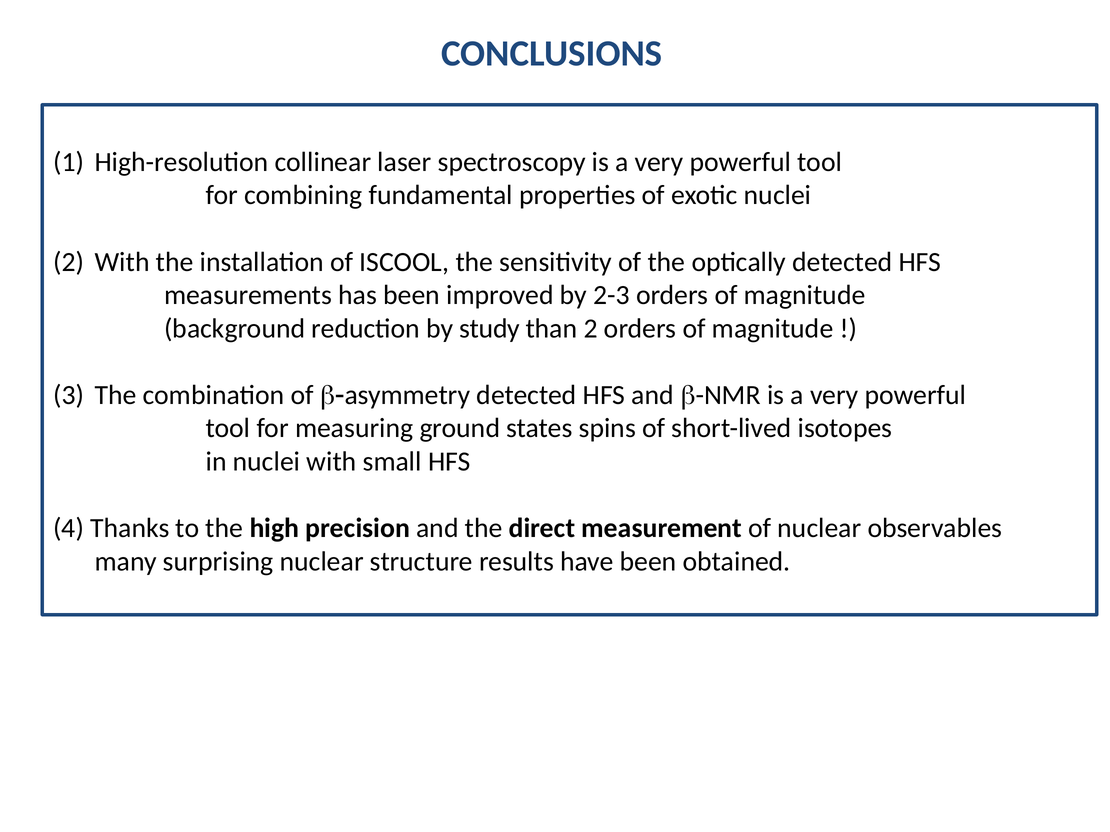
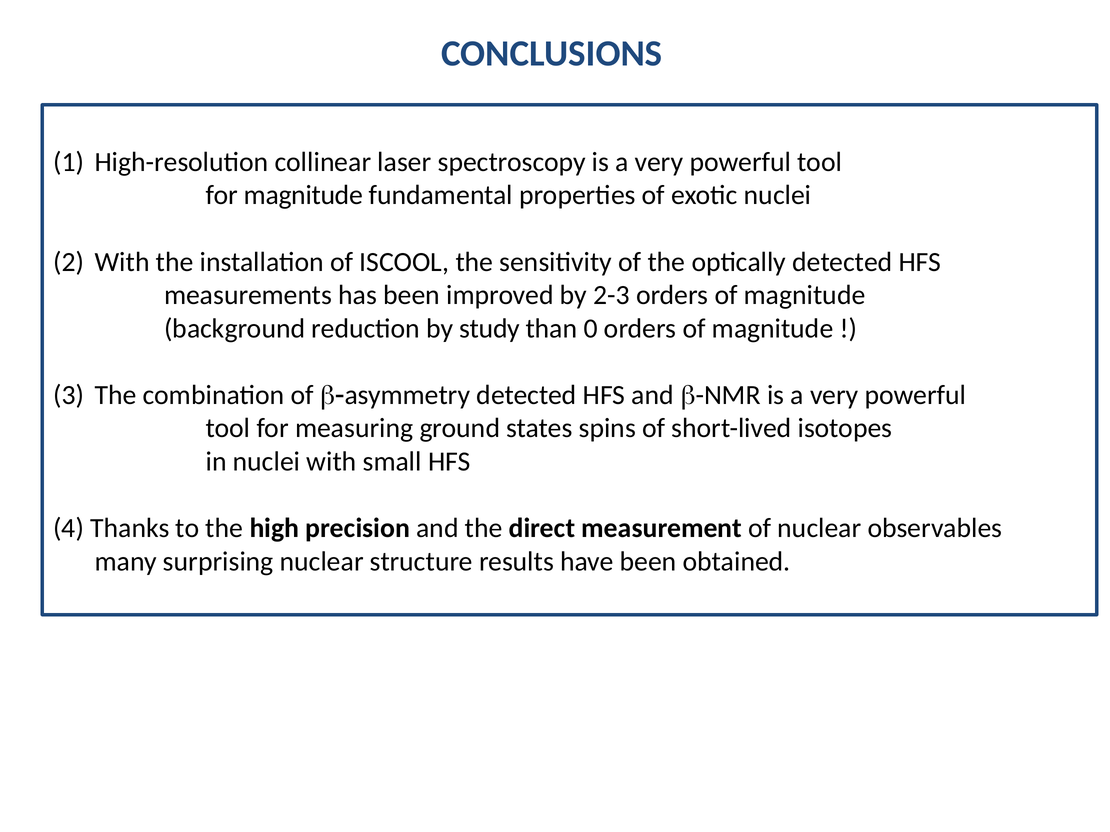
for combining: combining -> magnitude
than 2: 2 -> 0
